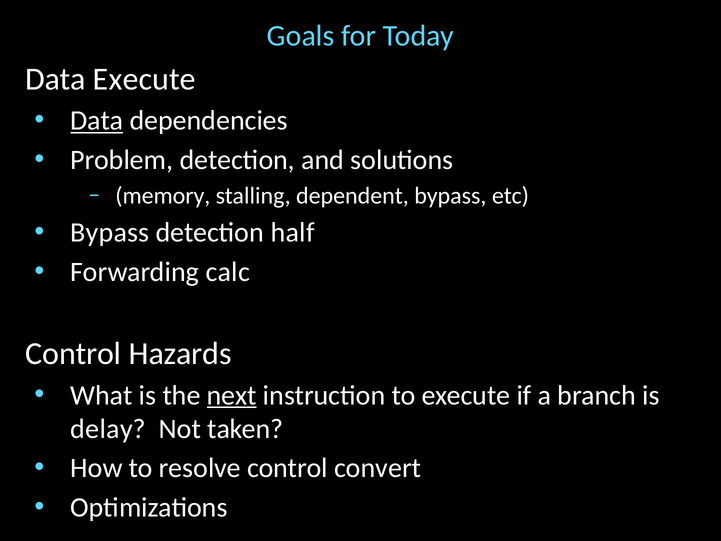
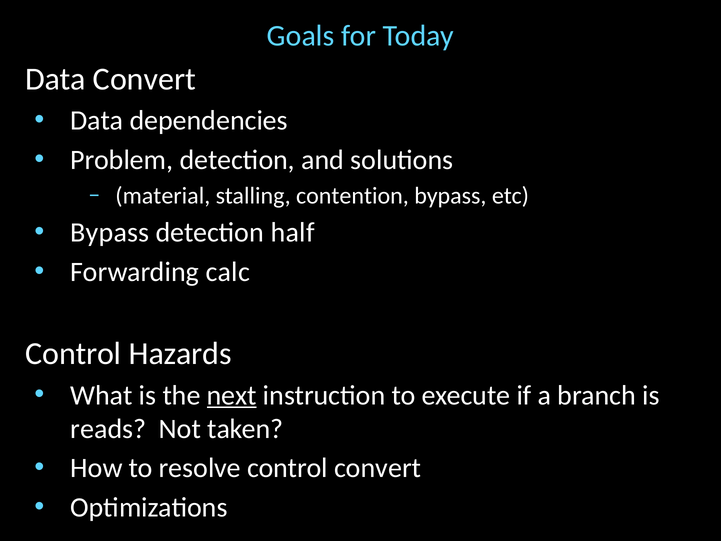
Data Execute: Execute -> Convert
Data at (97, 121) underline: present -> none
memory: memory -> material
dependent: dependent -> contention
delay: delay -> reads
